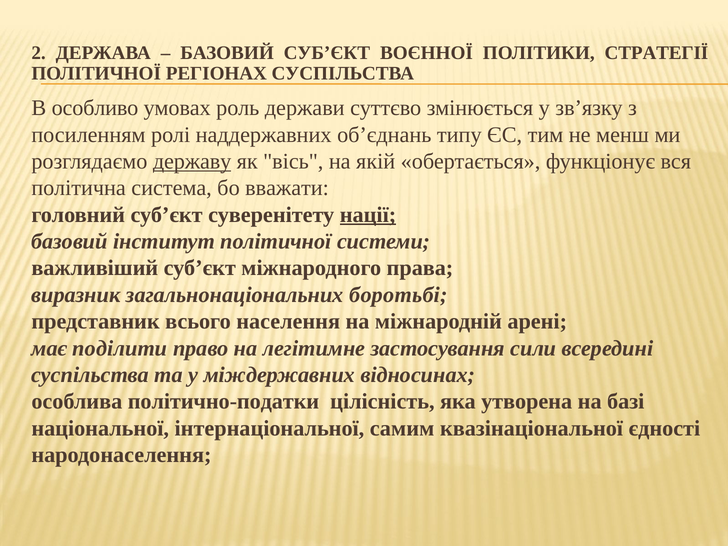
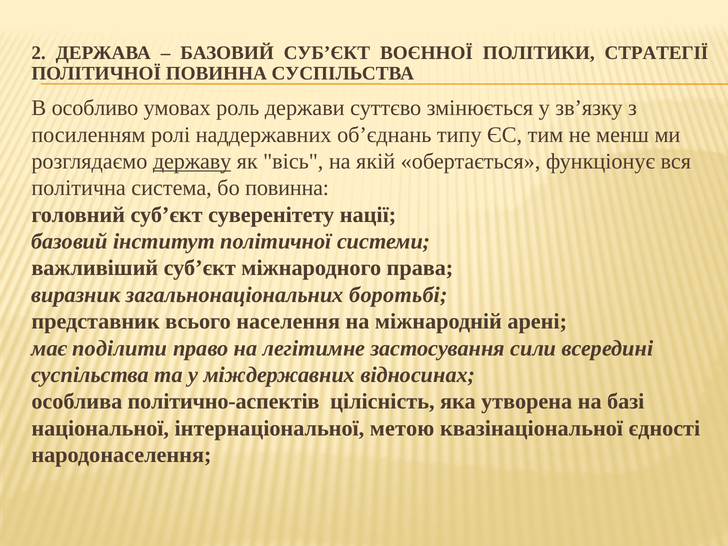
ПОЛІТИЧНОЇ РЕГІОНАХ: РЕГІОНАХ -> ПОВИННА
бо вважати: вважати -> повинна
нації underline: present -> none
політично-податки: політично-податки -> політично-аспектів
самим: самим -> метою
